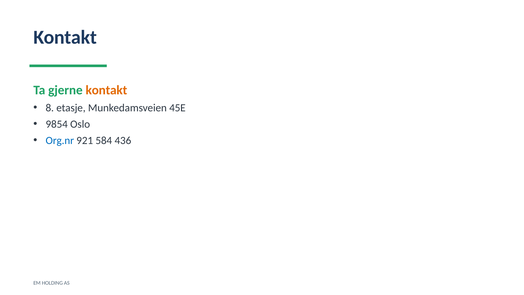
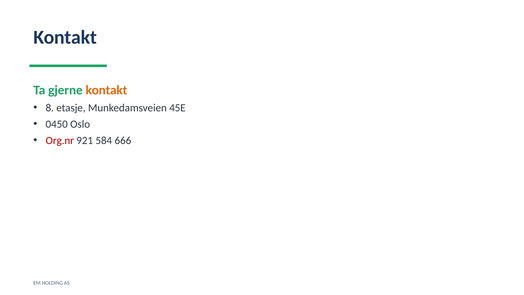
9854: 9854 -> 0450
Org.nr colour: blue -> red
436: 436 -> 666
